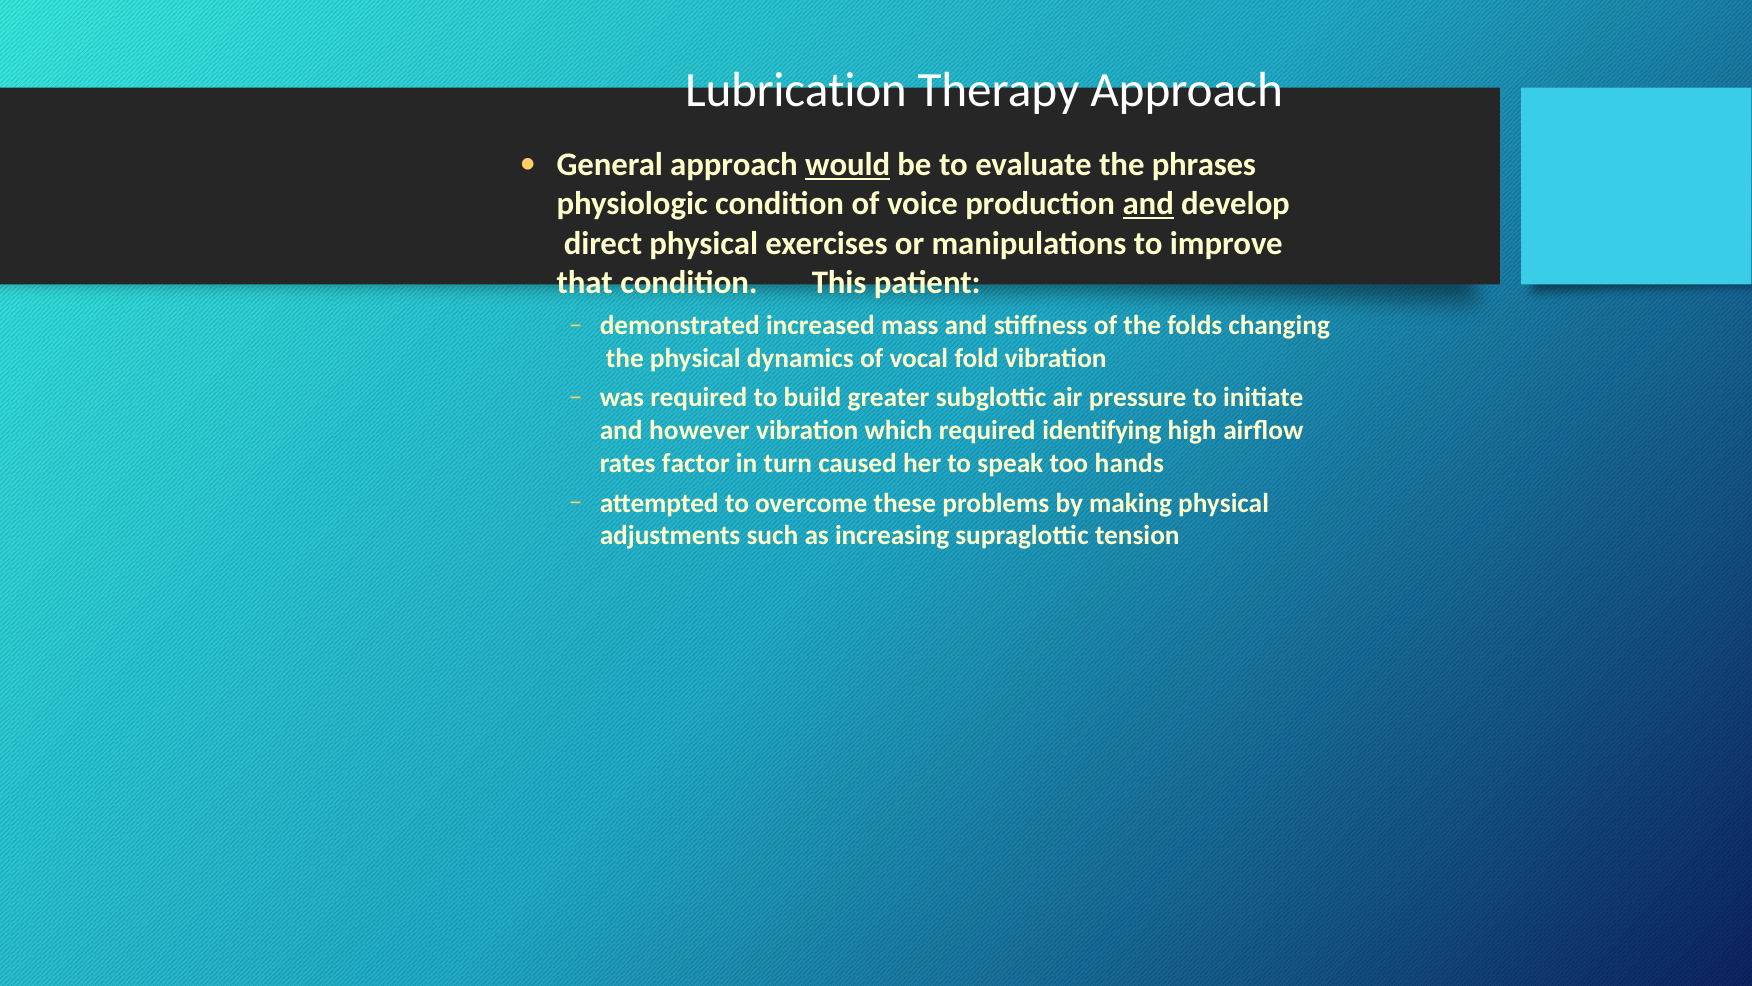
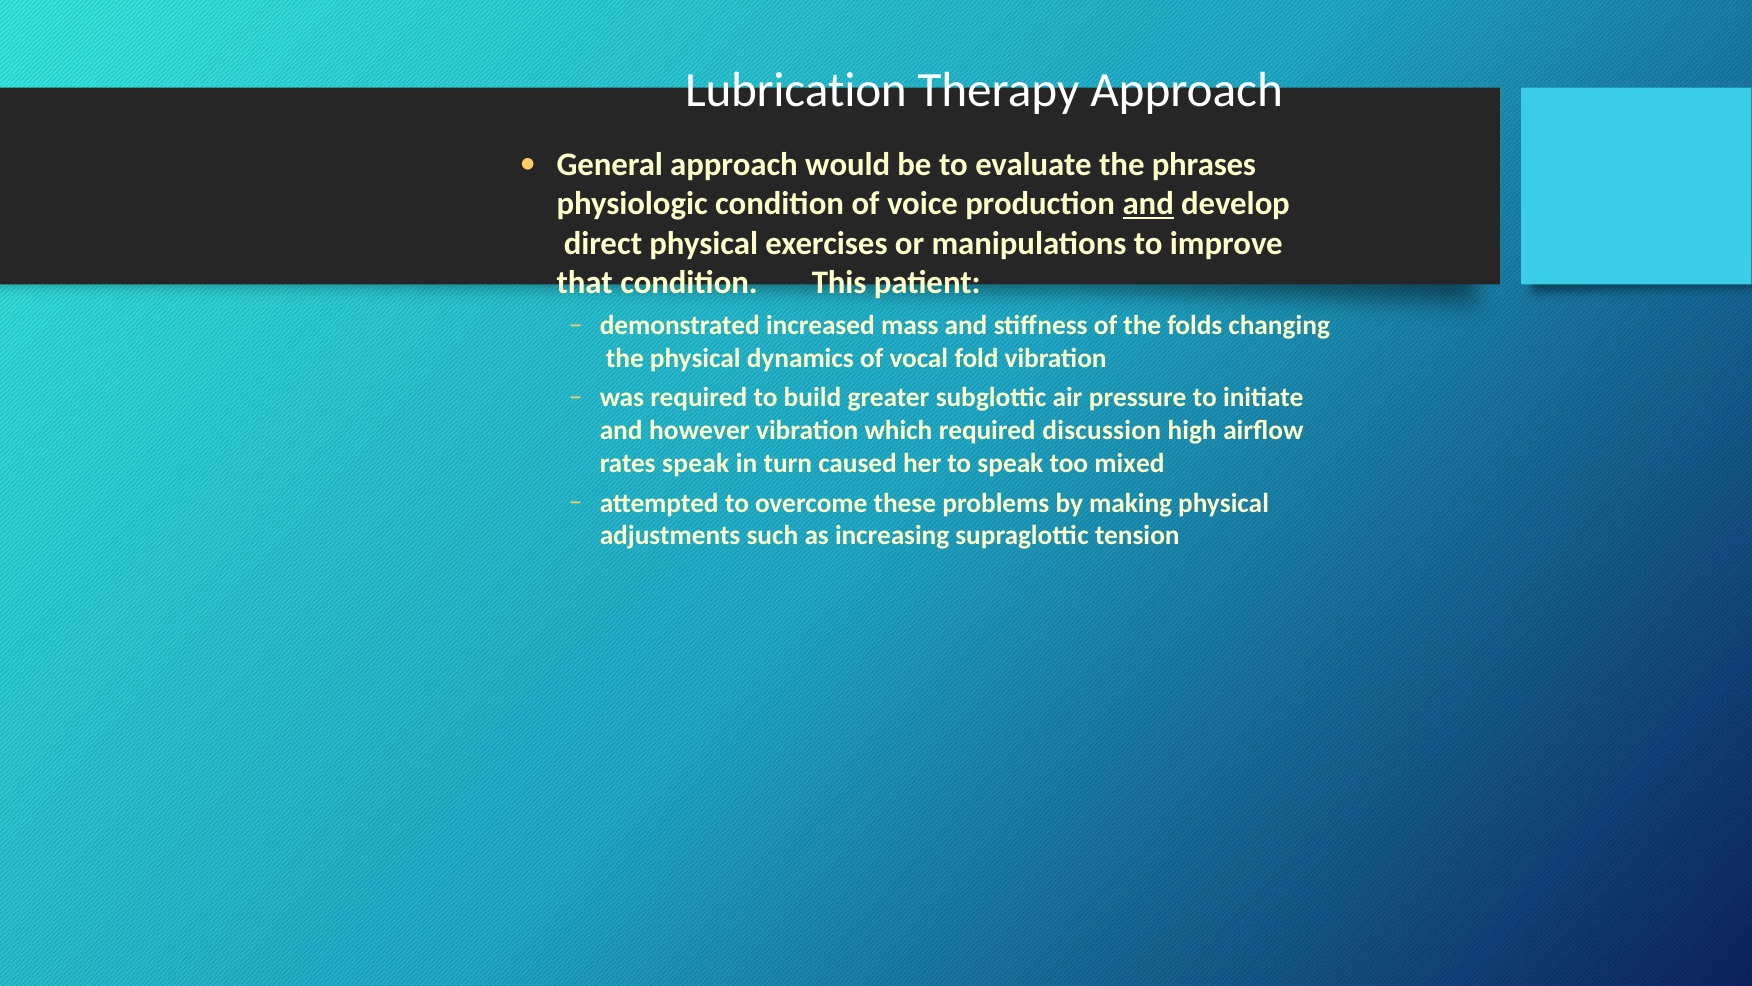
would underline: present -> none
identifying: identifying -> discussion
rates factor: factor -> speak
hands: hands -> mixed
